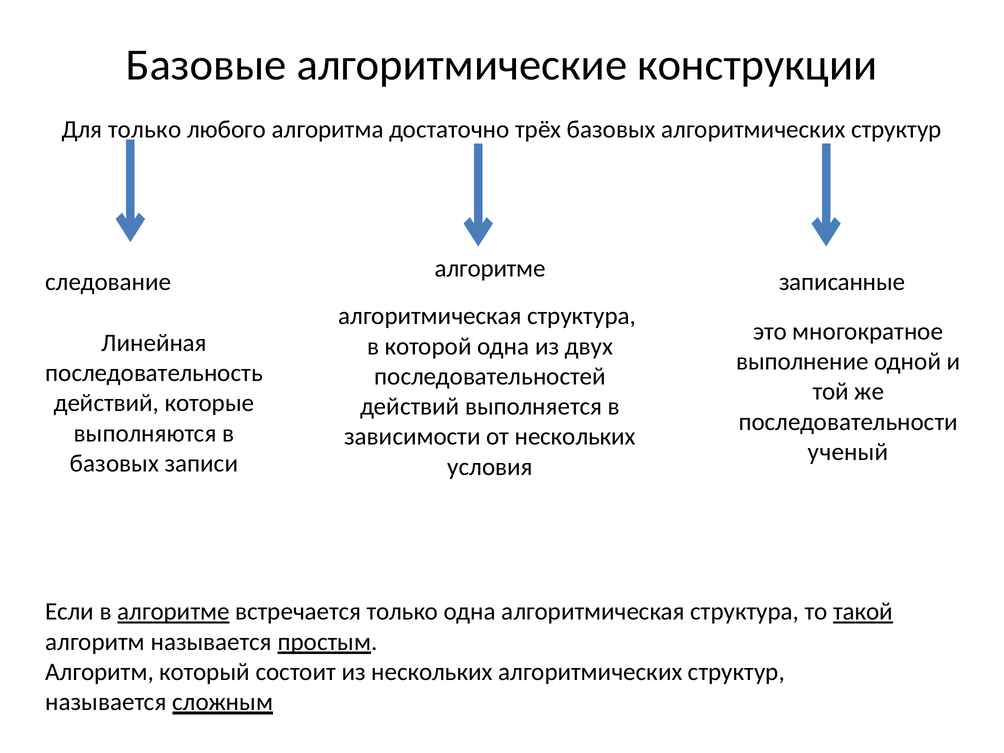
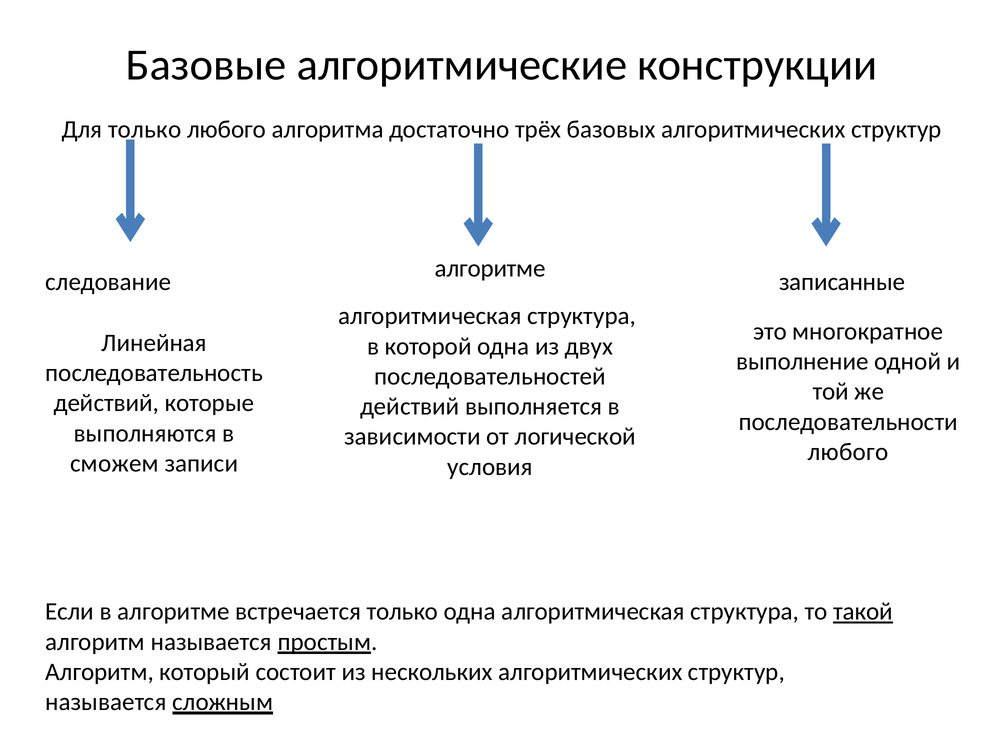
от нескольких: нескольких -> логической
ученый at (848, 452): ученый -> любого
базовых at (114, 463): базовых -> сможем
алгоритме at (173, 612) underline: present -> none
